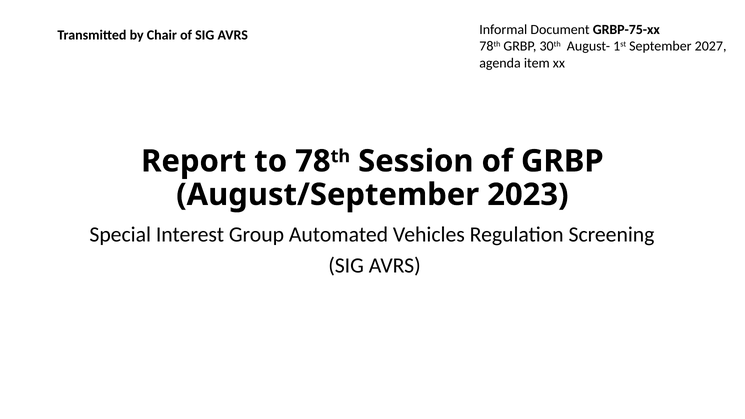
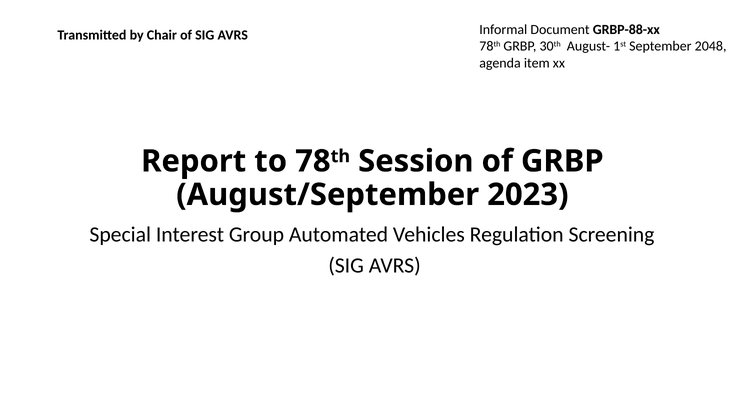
GRBP-75-xx: GRBP-75-xx -> GRBP-88-xx
2027: 2027 -> 2048
